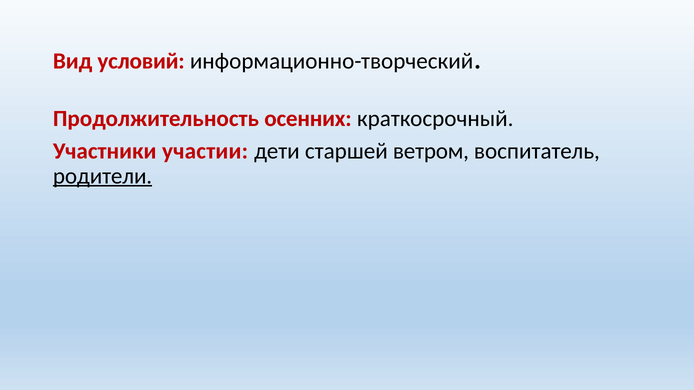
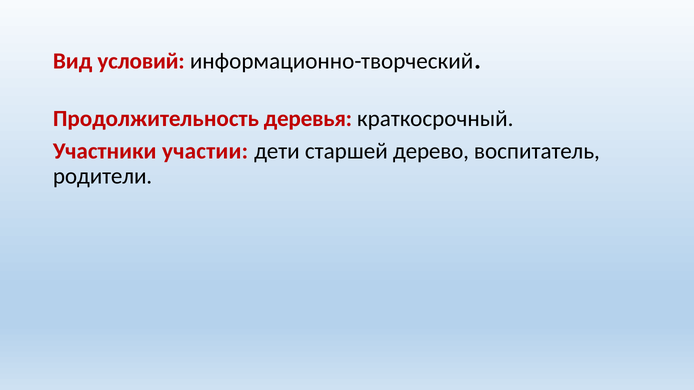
осенних: осенних -> деревья
ветром: ветром -> дерево
родители underline: present -> none
